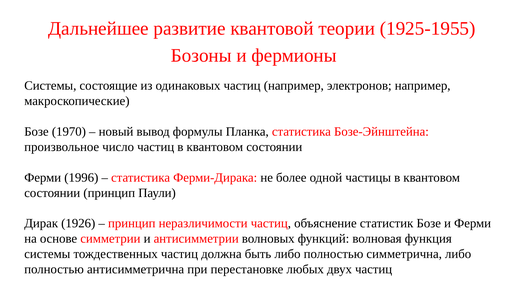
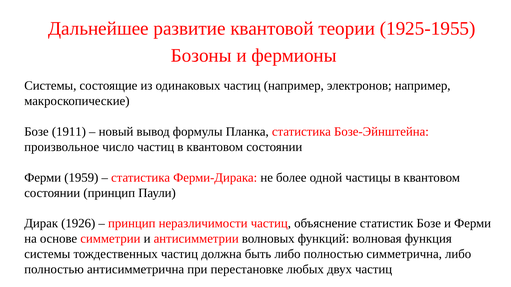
1970: 1970 -> 1911
1996: 1996 -> 1959
